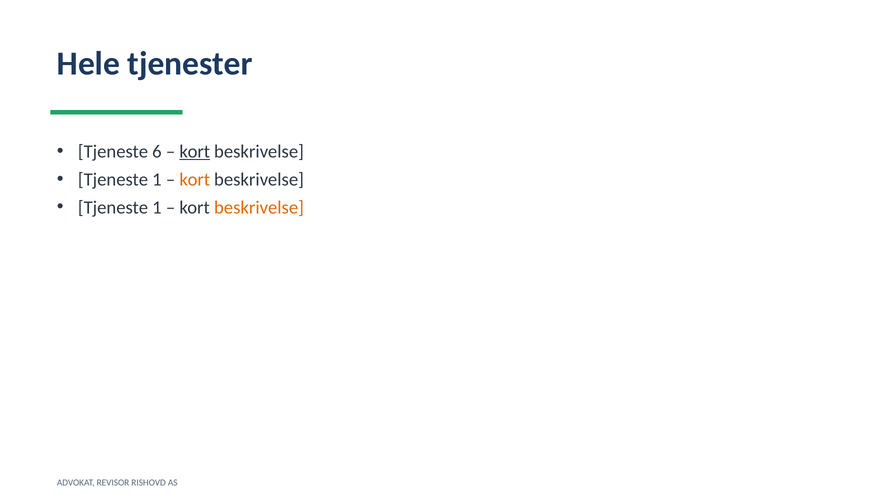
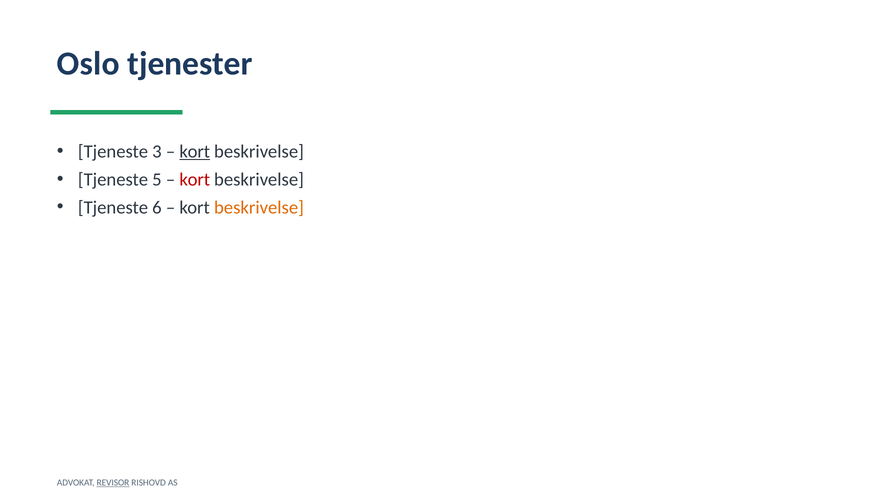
Hele: Hele -> Oslo
6: 6 -> 3
1 at (157, 180): 1 -> 5
kort at (195, 180) colour: orange -> red
1 at (157, 208): 1 -> 6
REVISOR underline: none -> present
